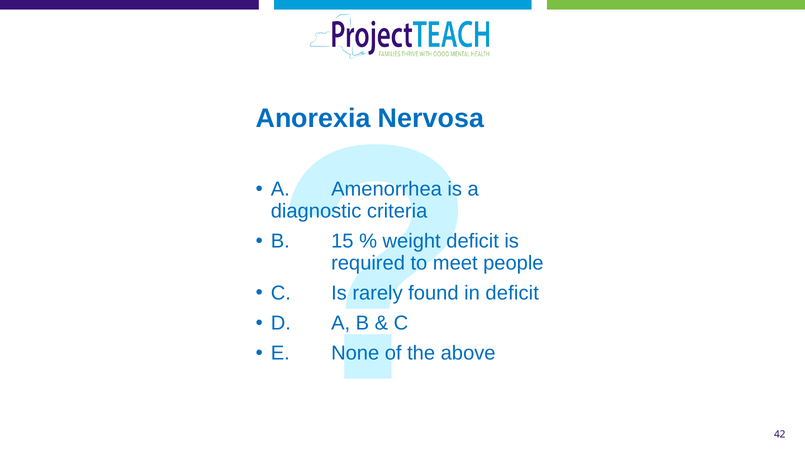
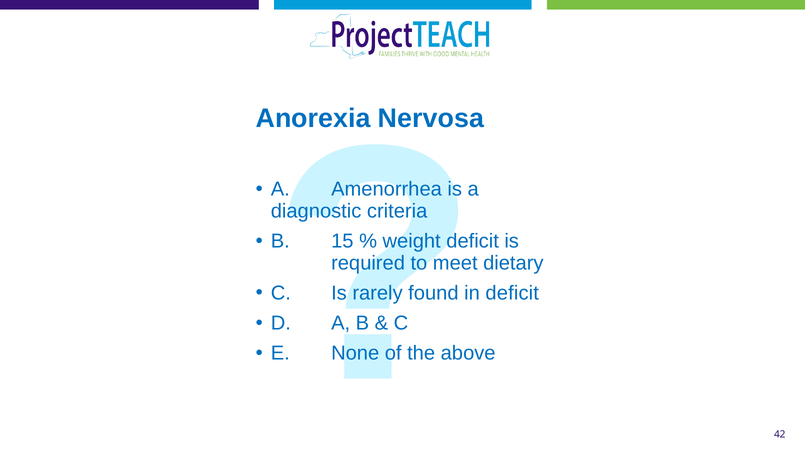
people: people -> dietary
